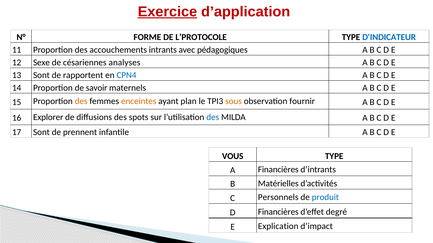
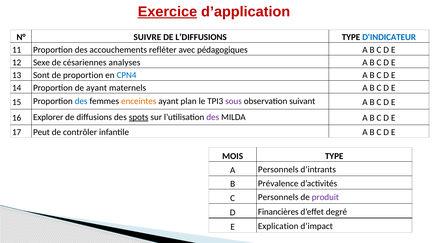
FORME: FORME -> SUIVRE
L’PROTOCOLE: L’PROTOCOLE -> L’DIFFUSIONS
intrants: intrants -> refléter
de rapportent: rapportent -> proportion
de savoir: savoir -> ayant
des at (81, 101) colour: orange -> blue
sous colour: orange -> purple
fournir: fournir -> suivant
spots underline: none -> present
des at (213, 117) colour: blue -> purple
17 Sont: Sont -> Peut
prennent: prennent -> contrôler
VOUS: VOUS -> MOIS
A Financières: Financières -> Personnels
Matérielles: Matérielles -> Prévalence
produit colour: blue -> purple
